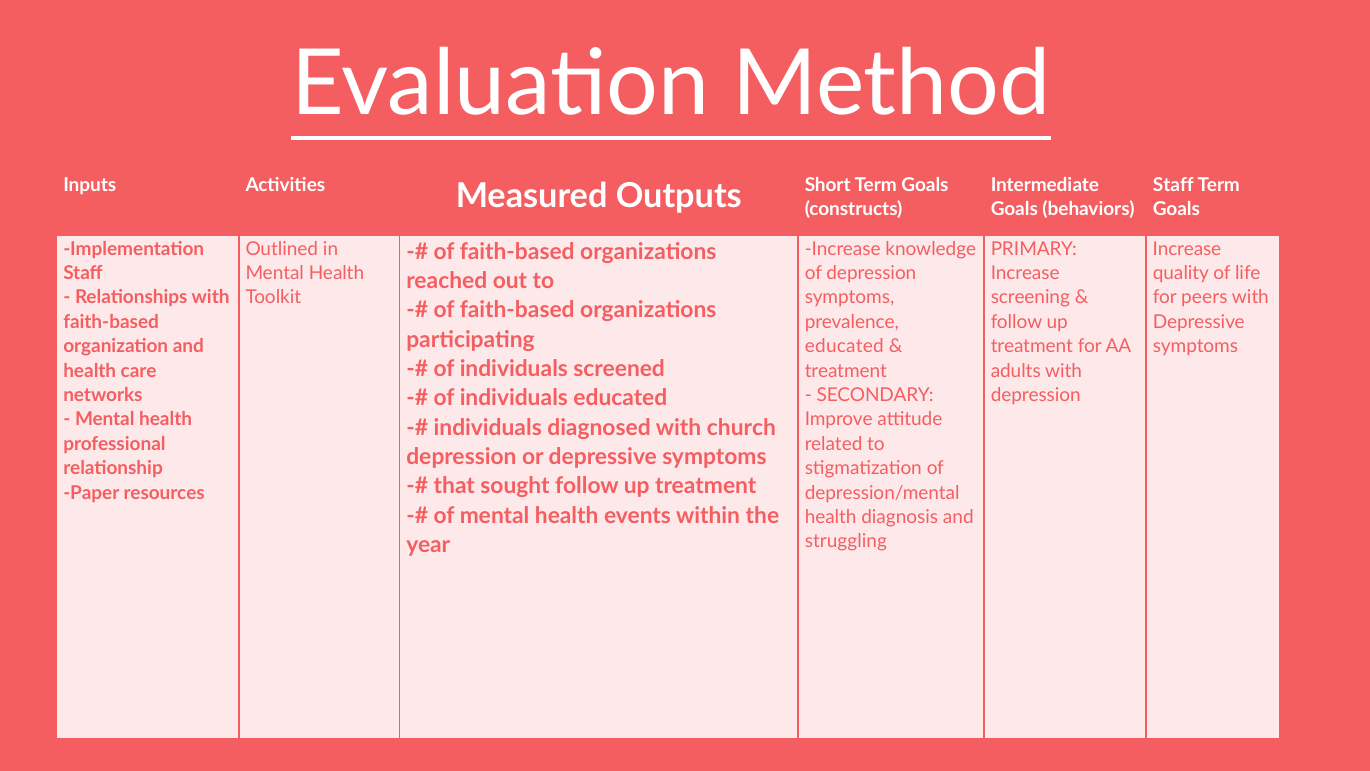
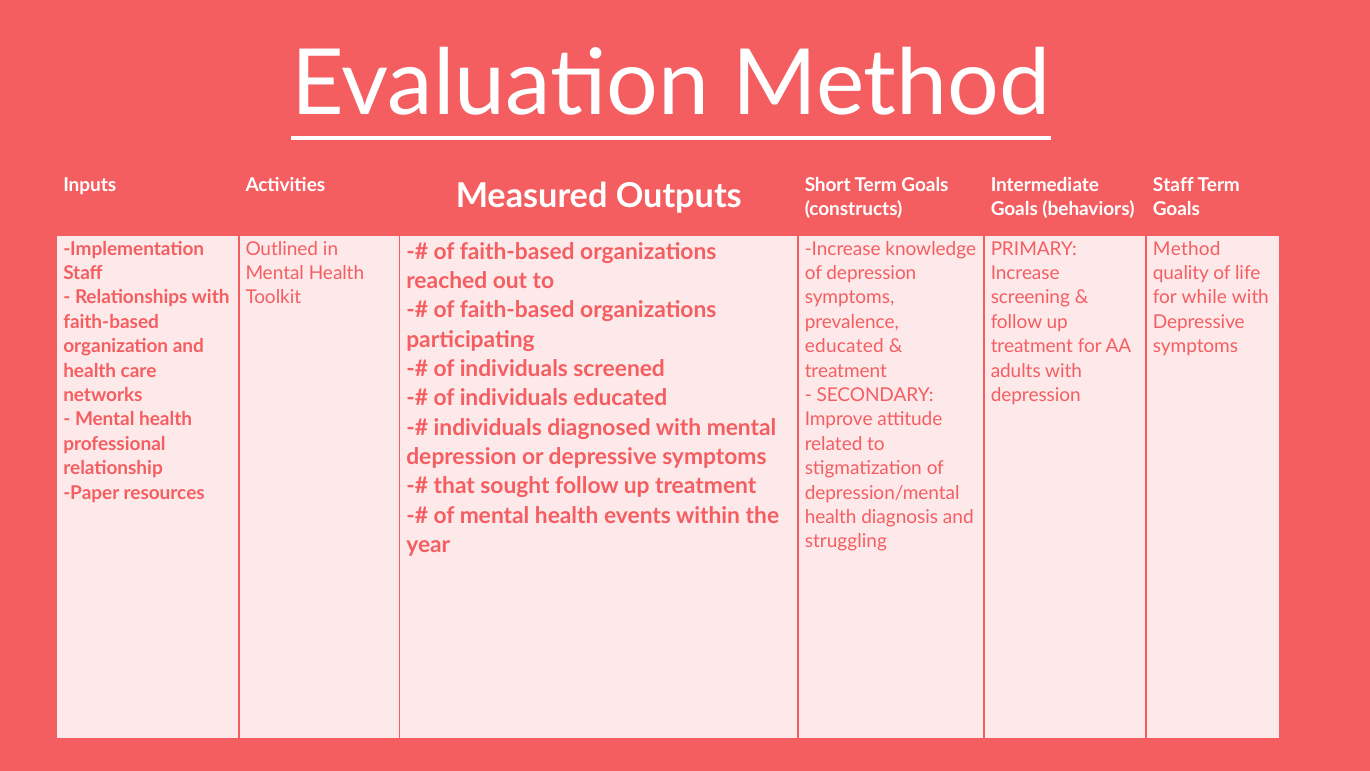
Increase at (1187, 249): Increase -> Method
peers: peers -> while
with church: church -> mental
